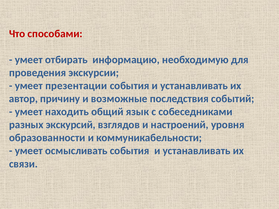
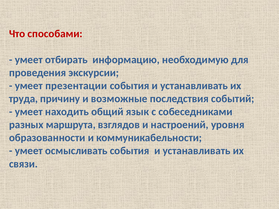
автор: автор -> труда
экскурсий: экскурсий -> маршрута
